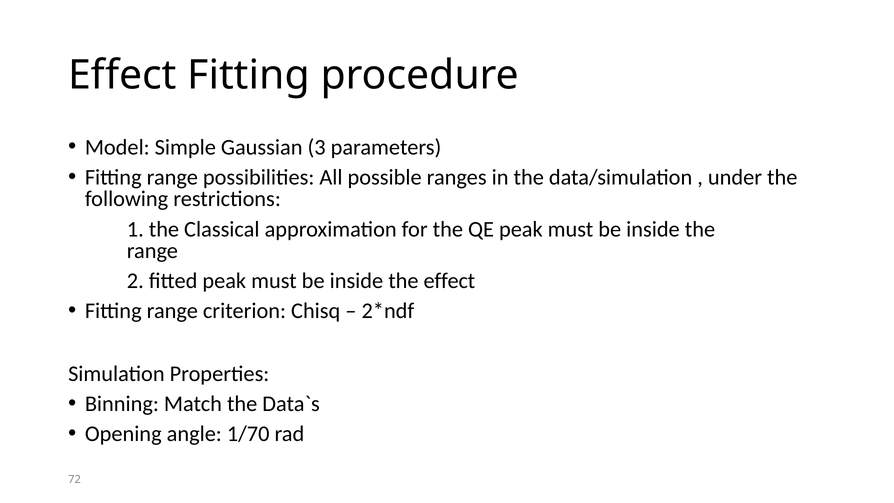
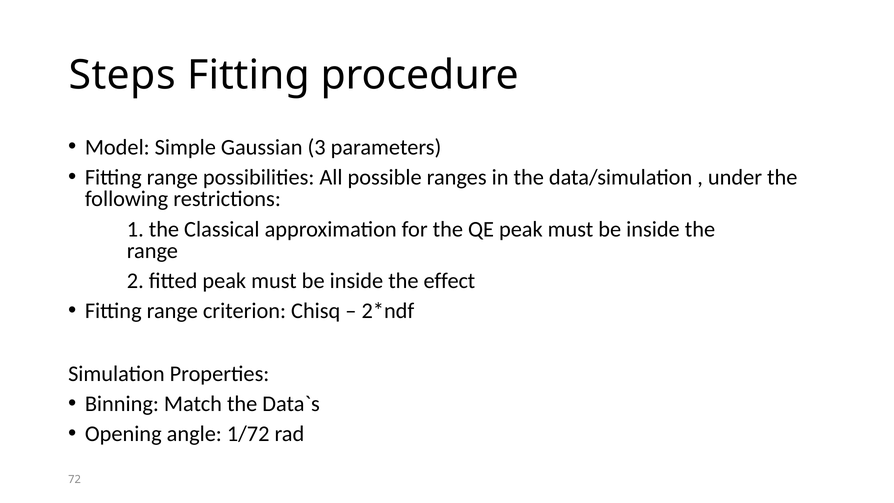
Effect at (122, 75): Effect -> Steps
1/70: 1/70 -> 1/72
